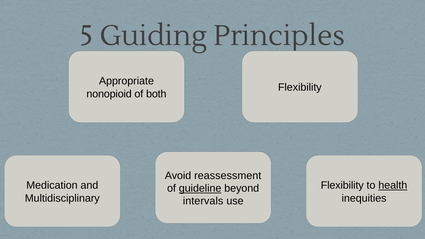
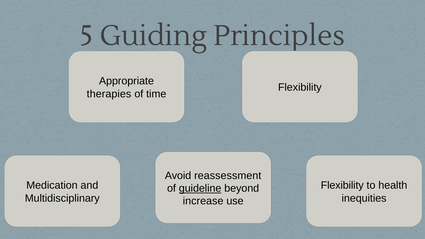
nonopioid: nonopioid -> therapies
both: both -> time
health underline: present -> none
intervals: intervals -> increase
